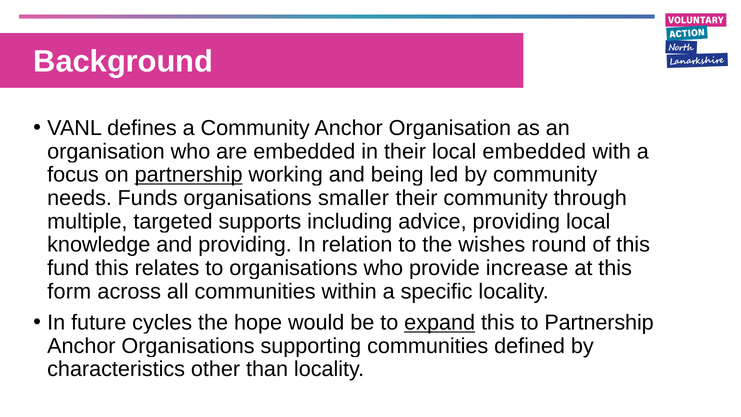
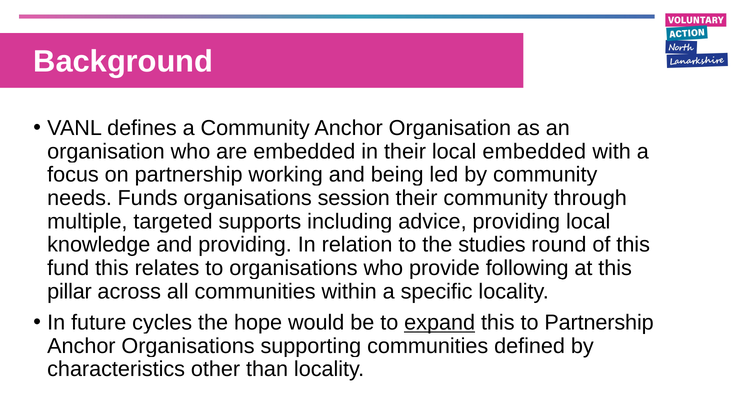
partnership at (189, 175) underline: present -> none
smaller: smaller -> session
wishes: wishes -> studies
increase: increase -> following
form: form -> pillar
